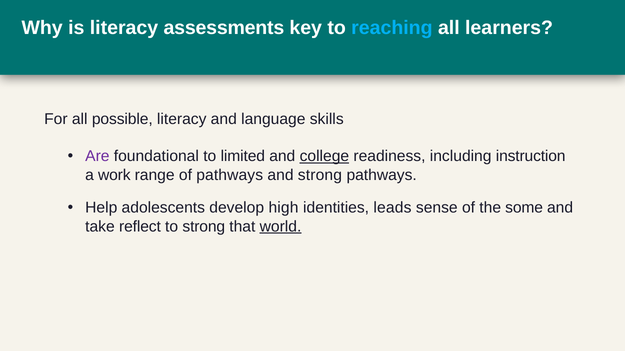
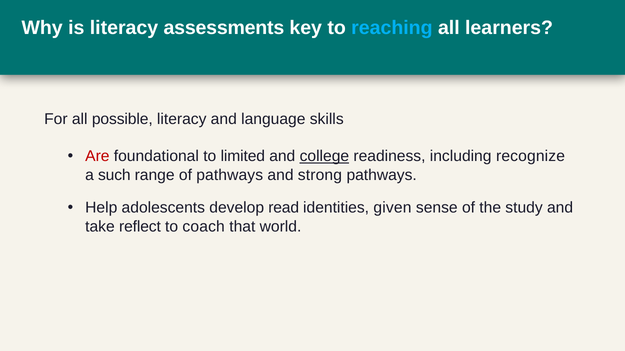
Are colour: purple -> red
instruction: instruction -> recognize
work: work -> such
high: high -> read
leads: leads -> given
some: some -> study
to strong: strong -> coach
world underline: present -> none
